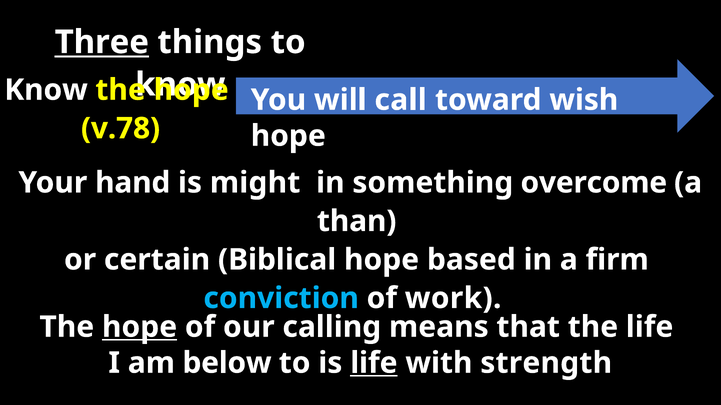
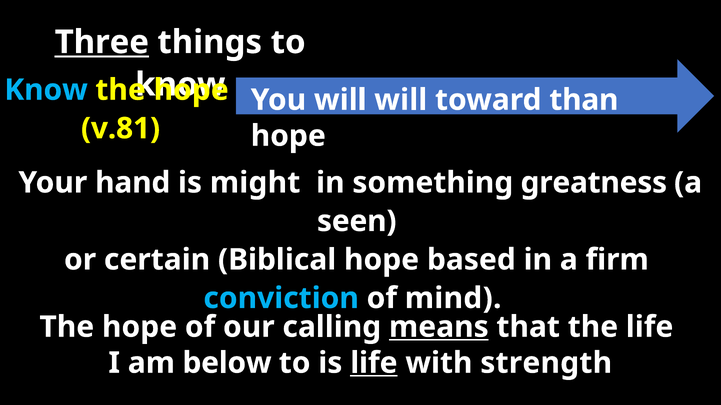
Know at (46, 90) colour: white -> light blue
will call: call -> will
wish: wish -> than
v.78: v.78 -> v.81
overcome: overcome -> greatness
than: than -> seen
work: work -> mind
hope at (140, 327) underline: present -> none
means underline: none -> present
